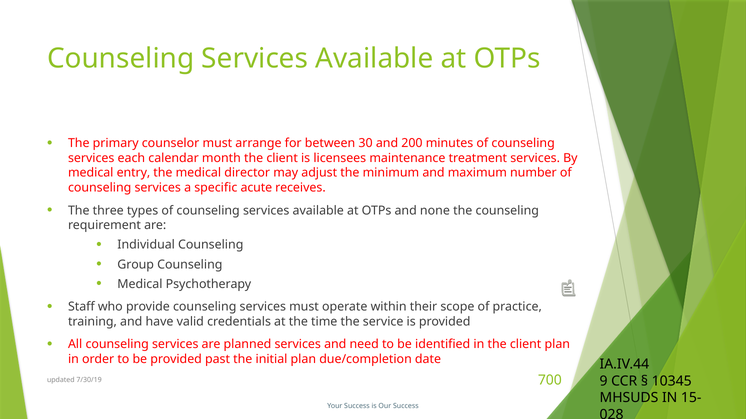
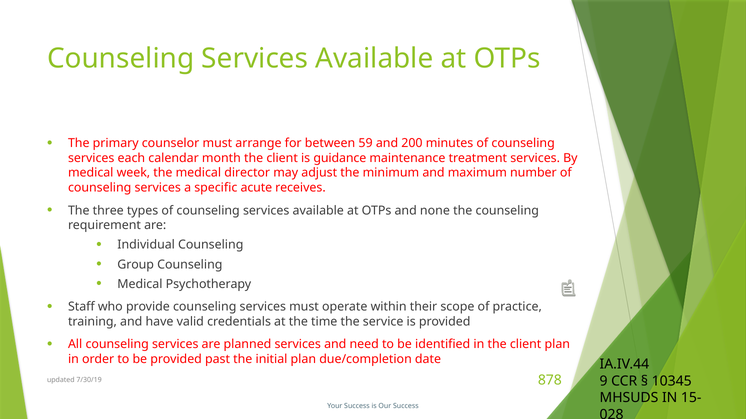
30: 30 -> 59
licensees: licensees -> guidance
entry: entry -> week
700: 700 -> 878
